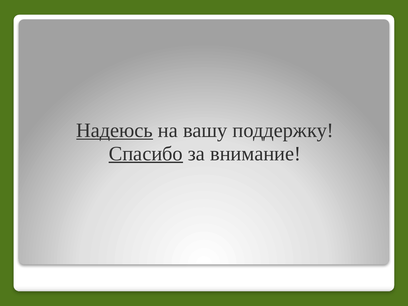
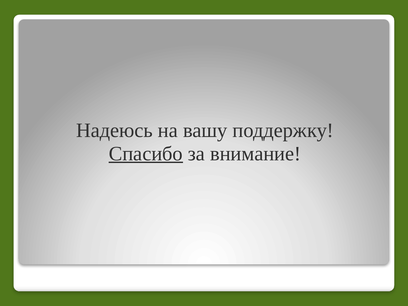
Надеюсь underline: present -> none
